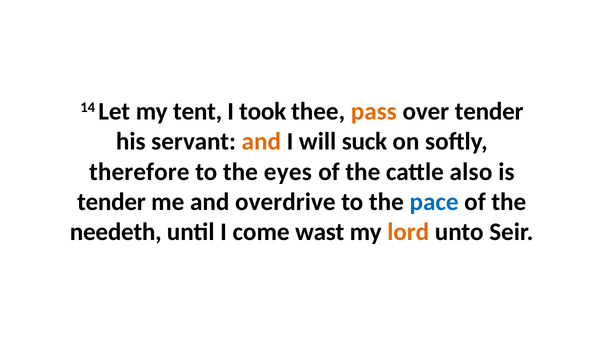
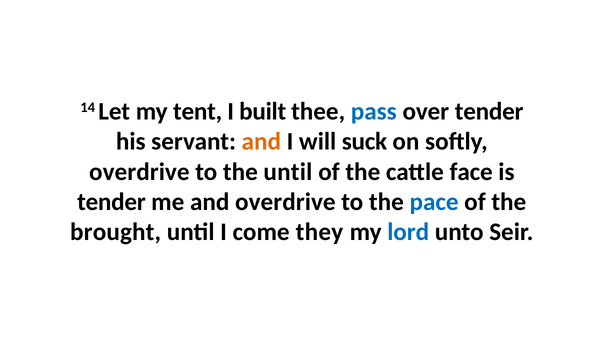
took: took -> built
pass colour: orange -> blue
therefore at (139, 172): therefore -> overdrive
the eyes: eyes -> until
also: also -> face
needeth: needeth -> brought
wast: wast -> they
lord colour: orange -> blue
